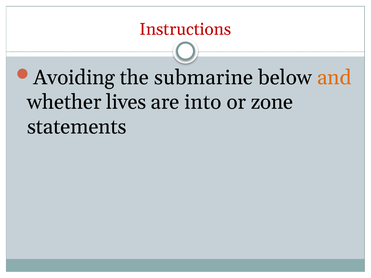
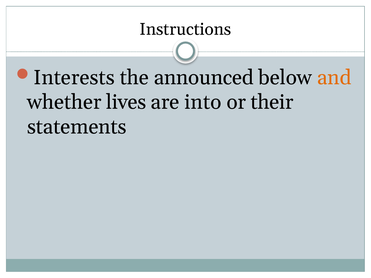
Instructions colour: red -> black
Avoiding: Avoiding -> Interests
submarine: submarine -> announced
zone: zone -> their
